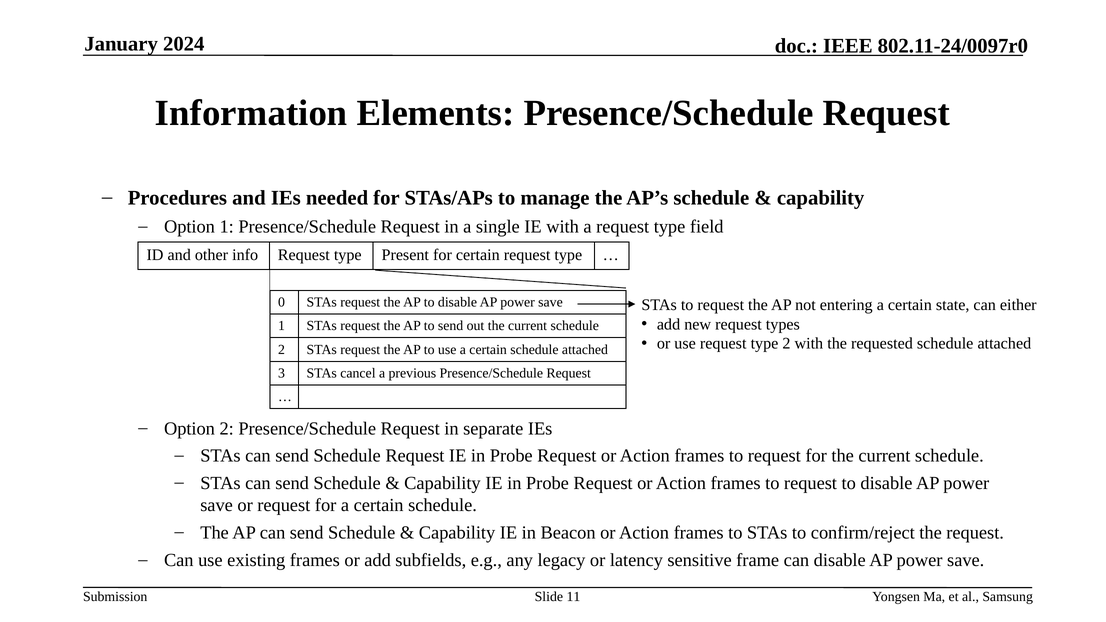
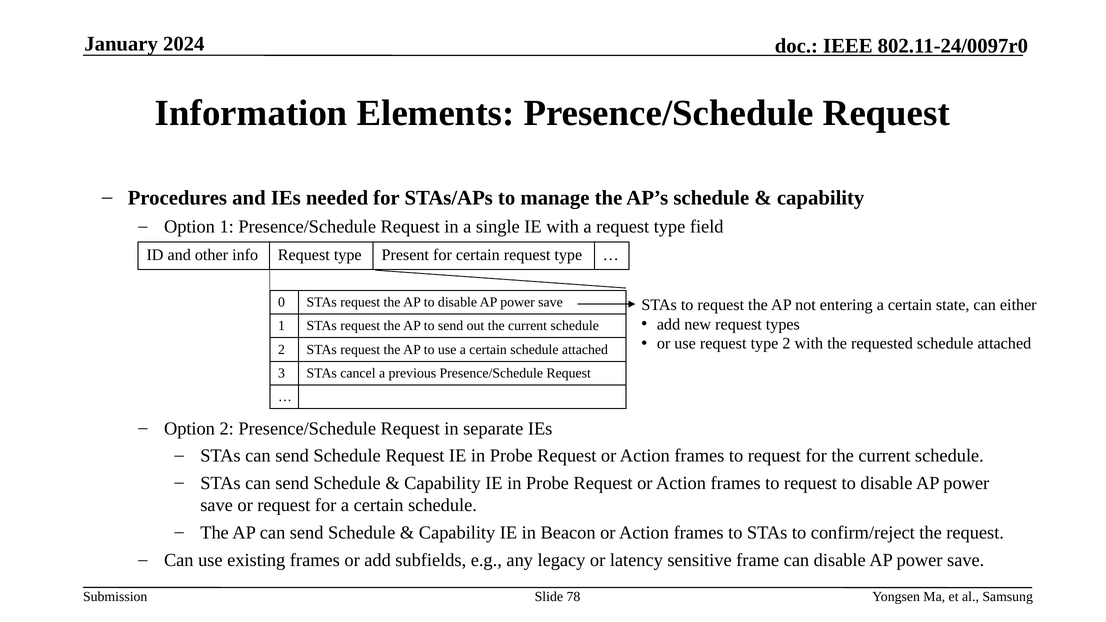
11: 11 -> 78
